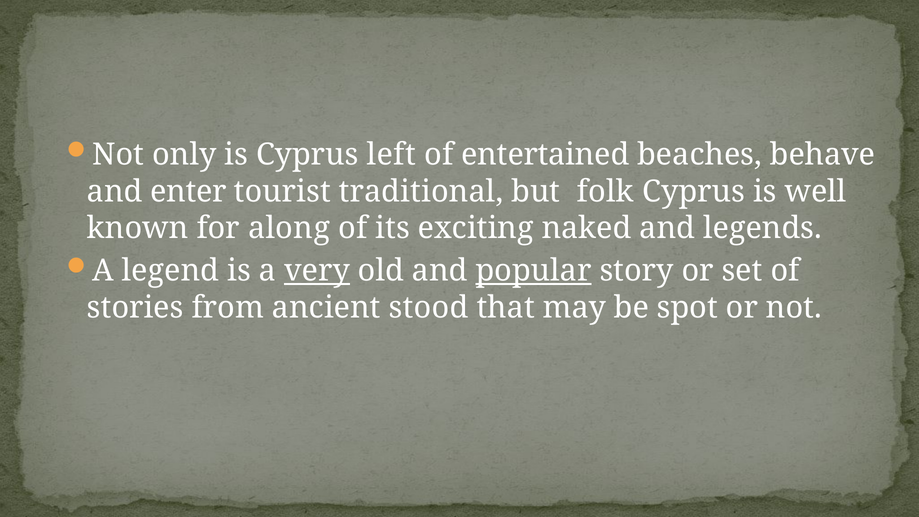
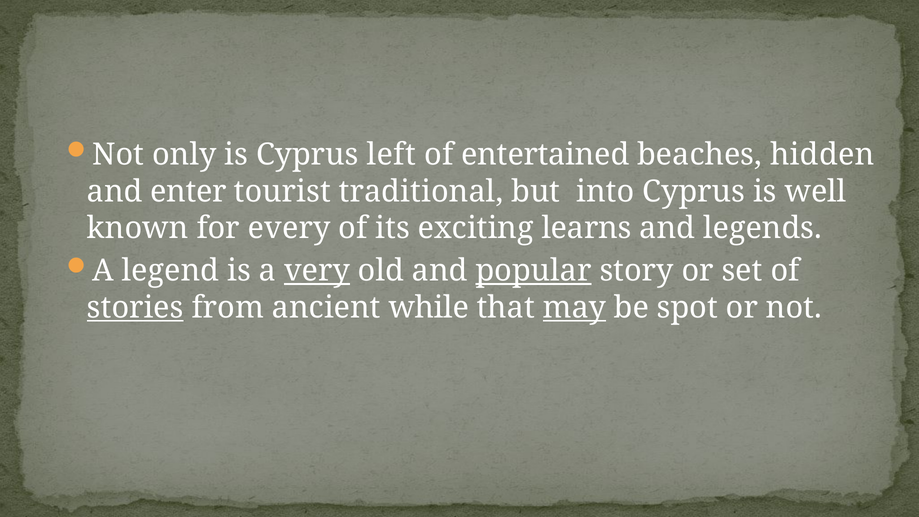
behave: behave -> hidden
folk: folk -> into
along: along -> every
naked: naked -> learns
stories underline: none -> present
stood: stood -> while
may underline: none -> present
